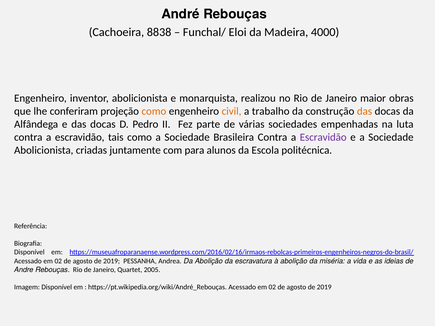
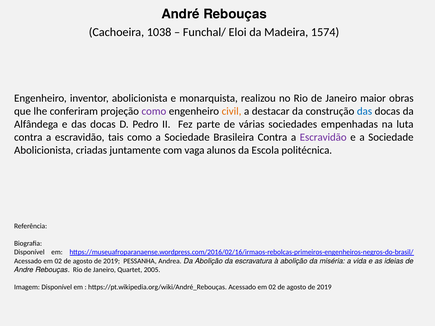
8838: 8838 -> 1038
4000: 4000 -> 1574
como at (154, 111) colour: orange -> purple
trabalho: trabalho -> destacar
das at (365, 111) colour: orange -> blue
para: para -> vaga
